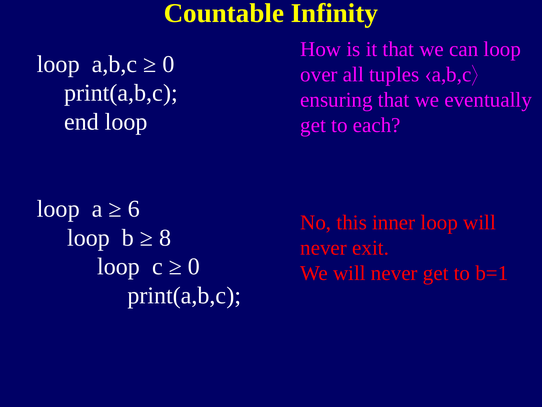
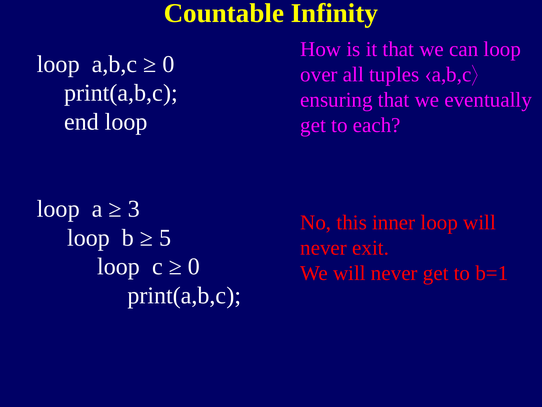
6: 6 -> 3
8: 8 -> 5
